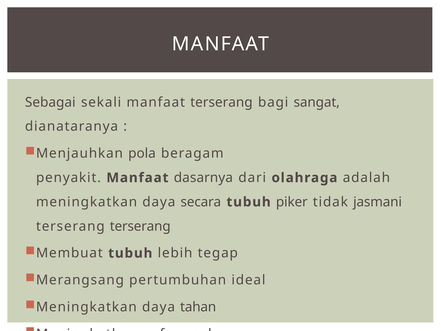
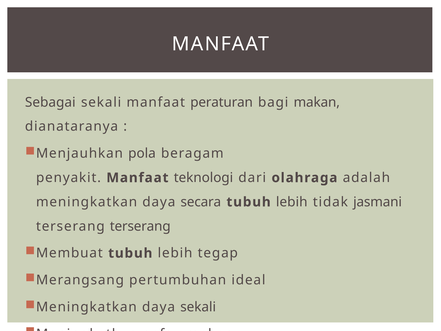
manfaat terserang: terserang -> peraturan
bagi sangat: sangat -> makan
dasarnya: dasarnya -> teknologi
piker at (292, 202): piker -> lebih
daya tahan: tahan -> sekali
